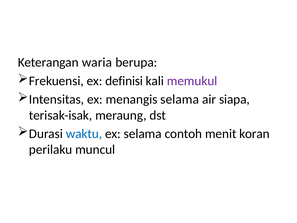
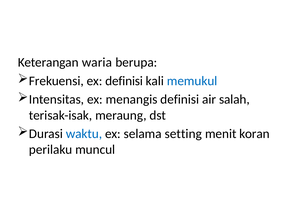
memukul colour: purple -> blue
menangis selama: selama -> definisi
siapa: siapa -> salah
contoh: contoh -> setting
